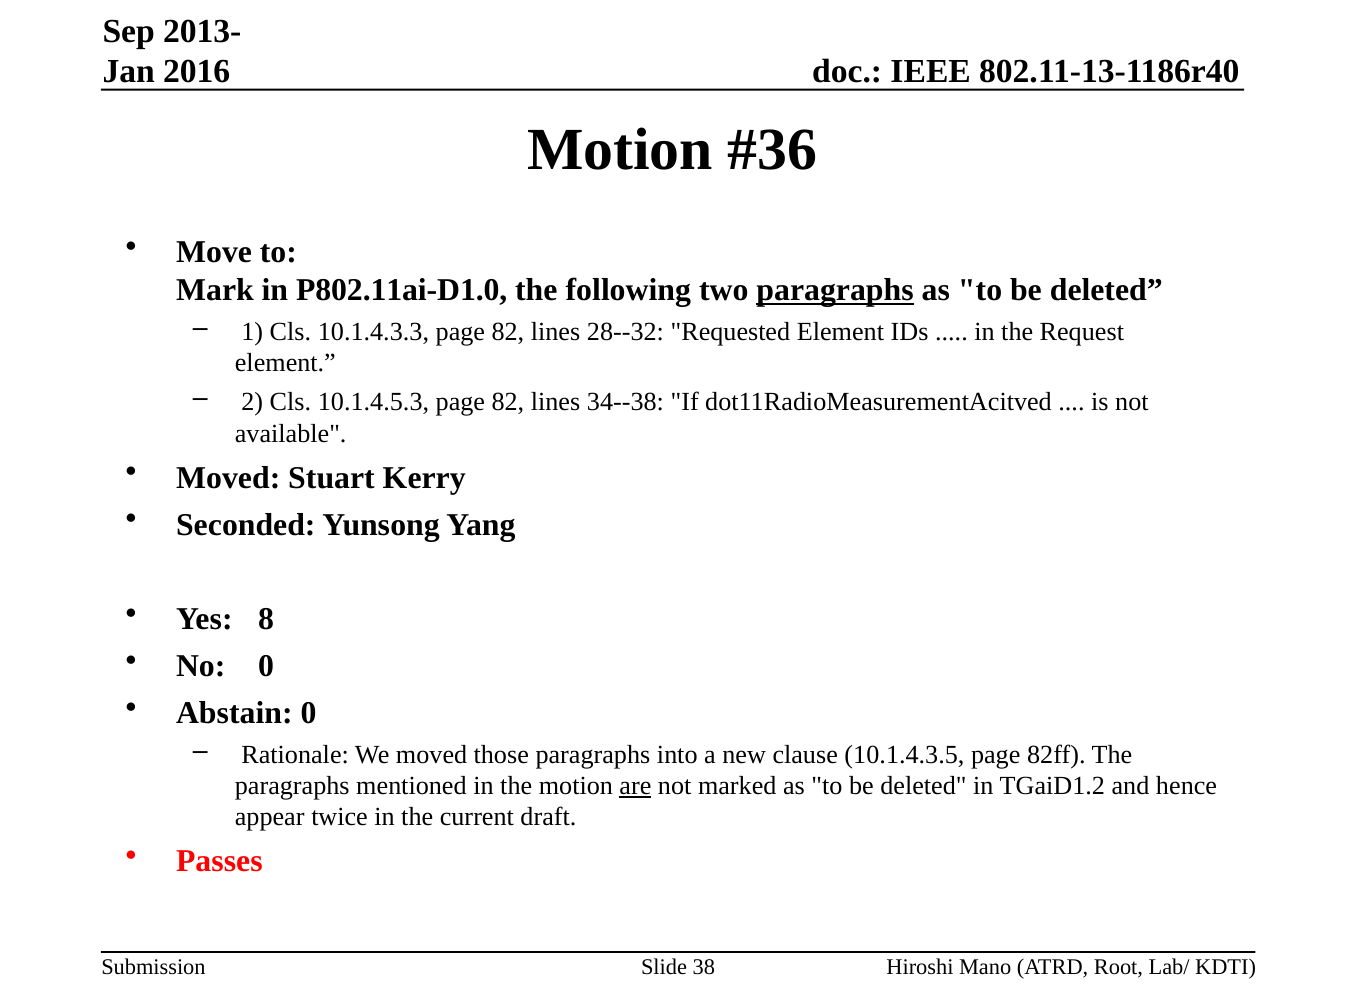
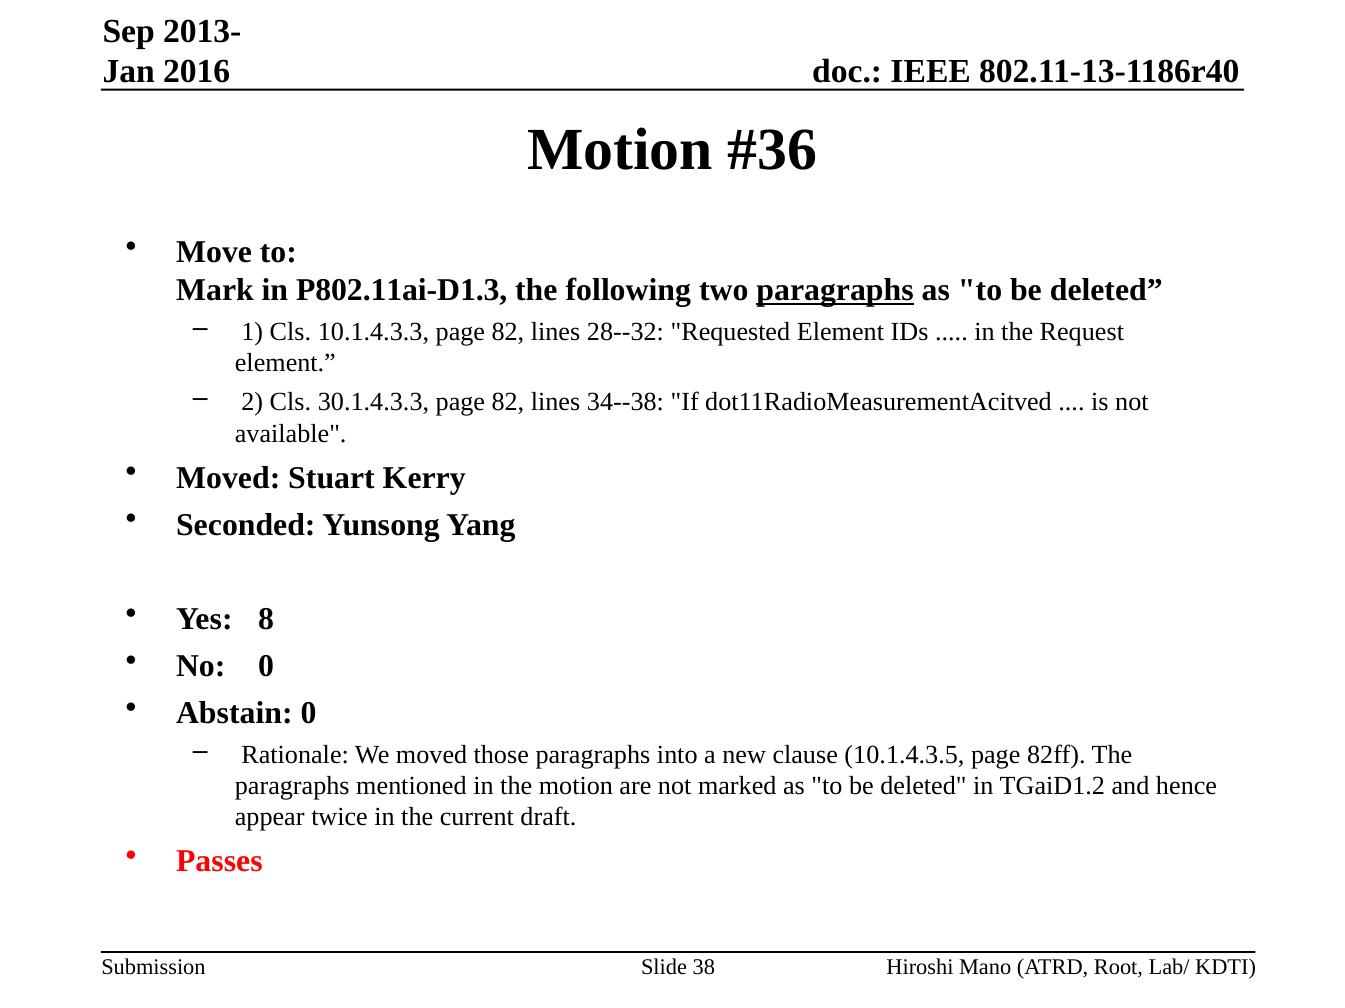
P802.11ai-D1.0: P802.11ai-D1.0 -> P802.11ai-D1.3
10.1.4.5.3: 10.1.4.5.3 -> 30.1.4.3.3
are underline: present -> none
